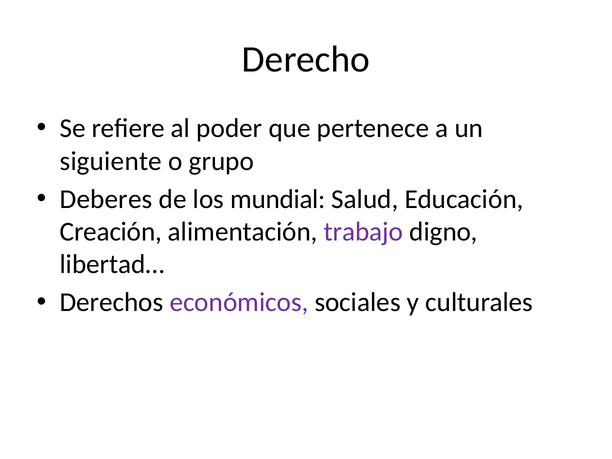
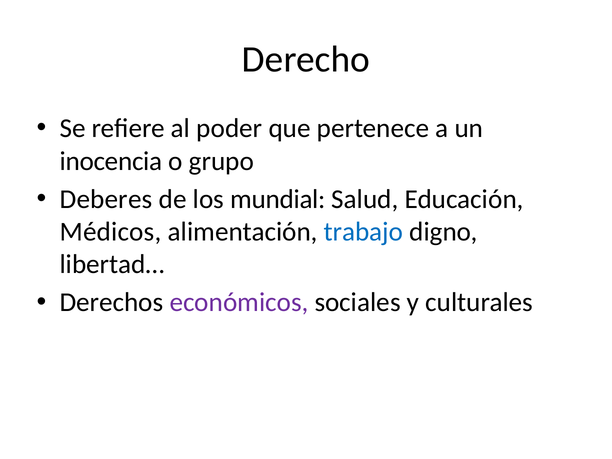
siguiente: siguiente -> inocencia
Creación: Creación -> Médicos
trabajo colour: purple -> blue
